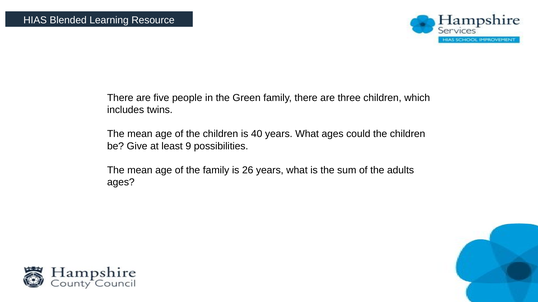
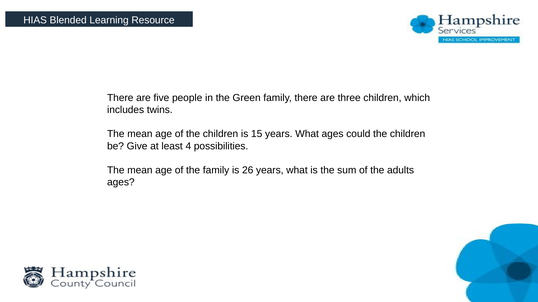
40: 40 -> 15
9: 9 -> 4
